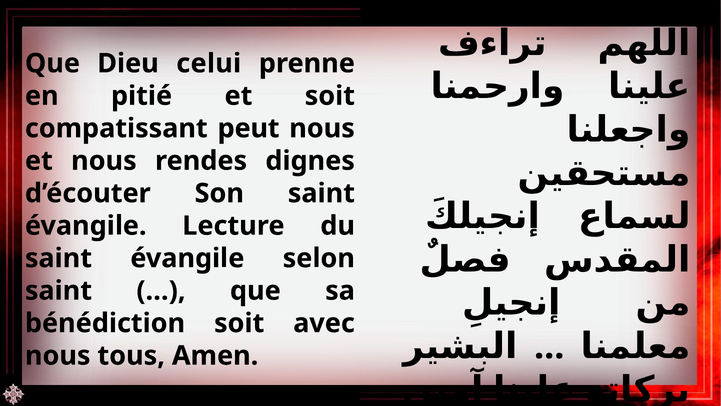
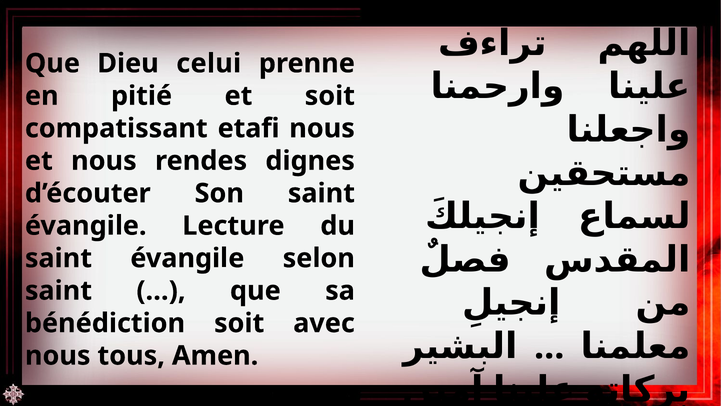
peut: peut -> etafi
